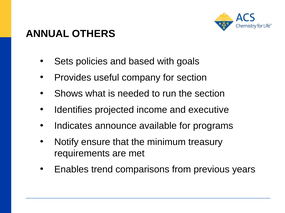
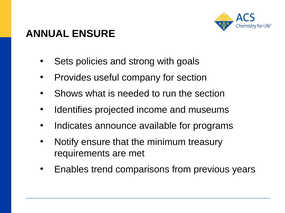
ANNUAL OTHERS: OTHERS -> ENSURE
based: based -> strong
executive: executive -> museums
